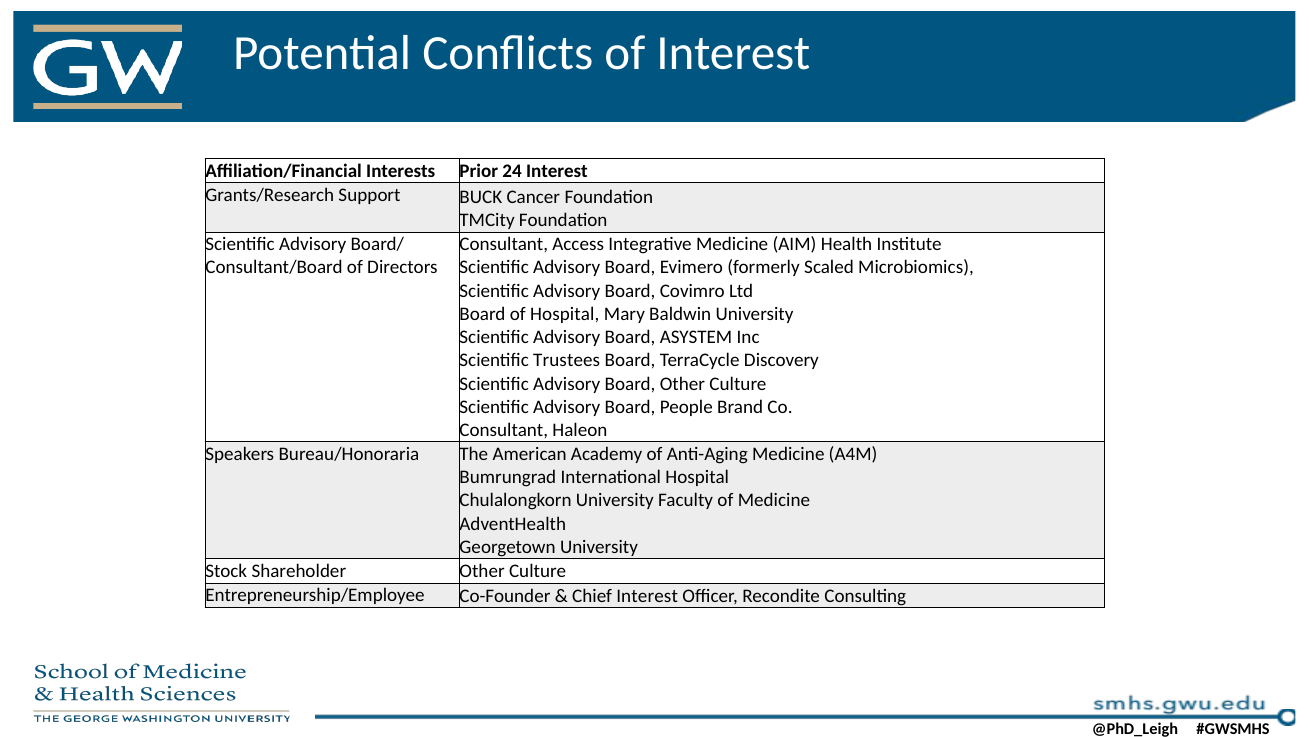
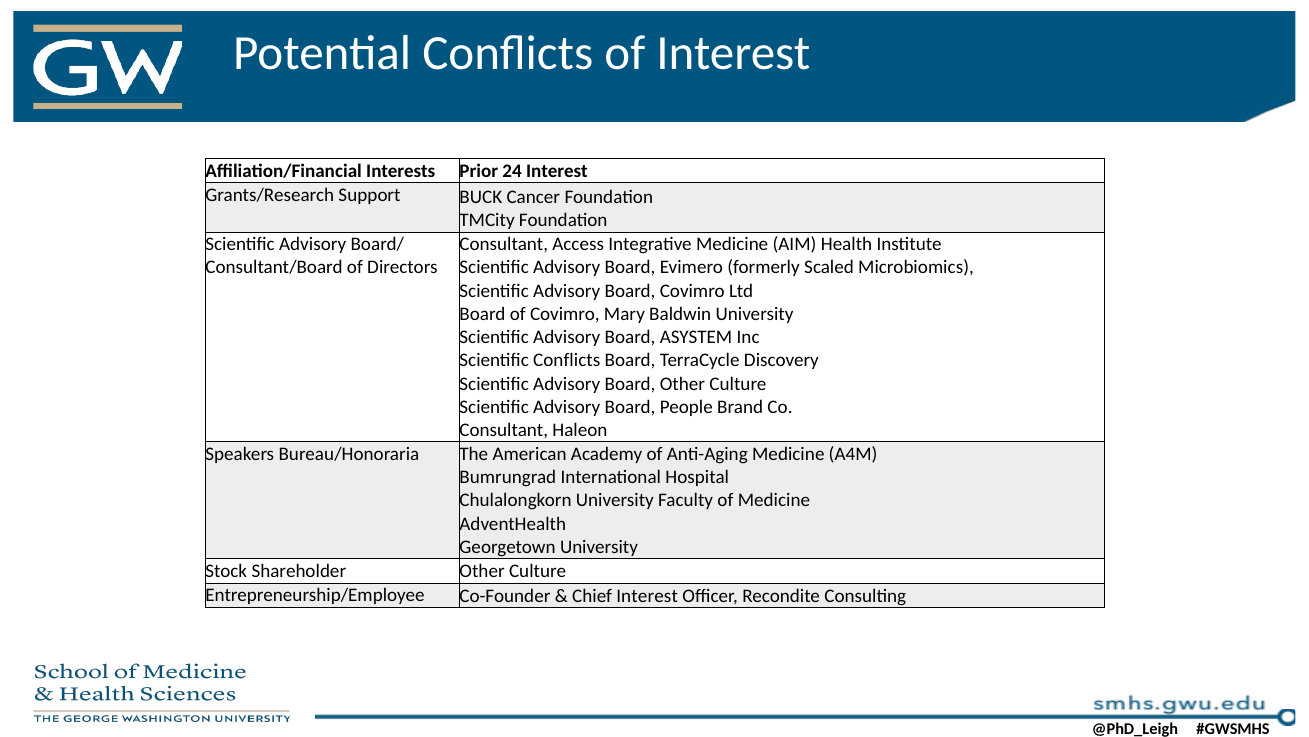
of Hospital: Hospital -> Covimro
Scientific Trustees: Trustees -> Conflicts
